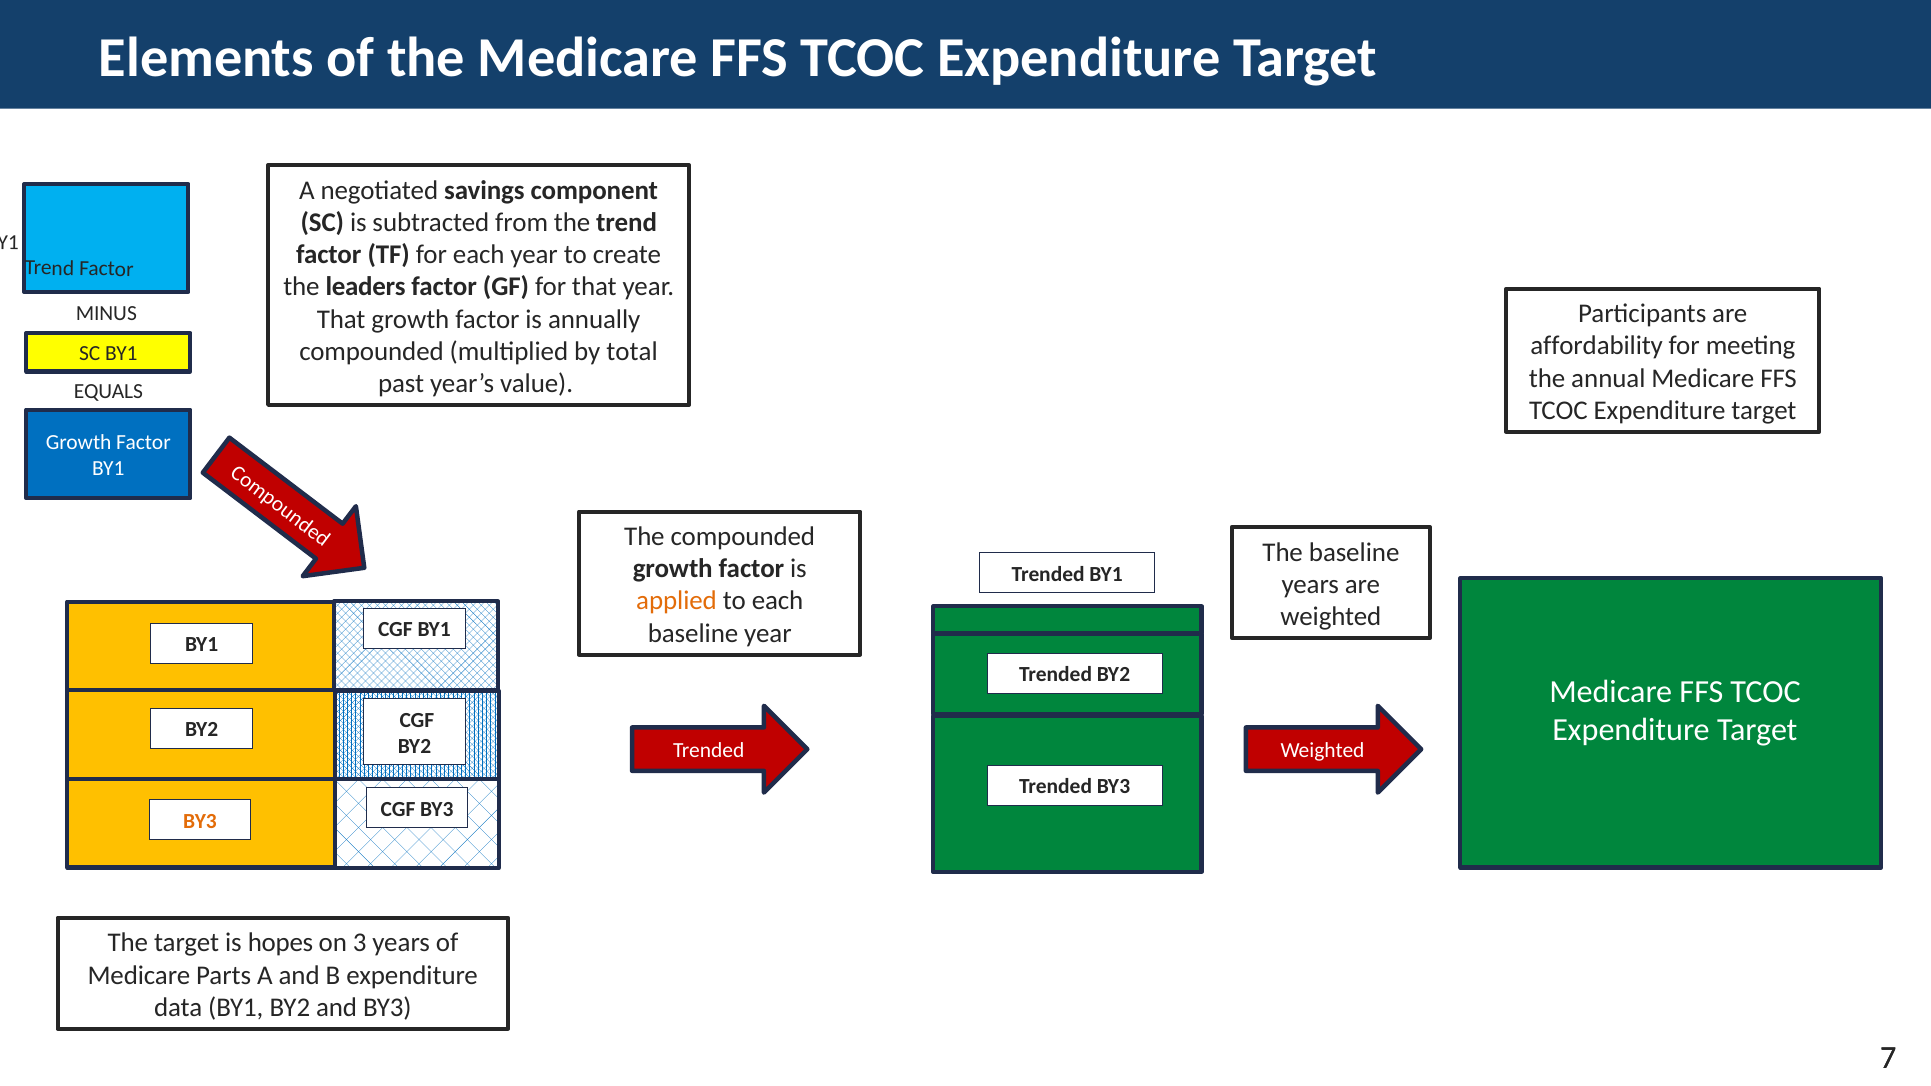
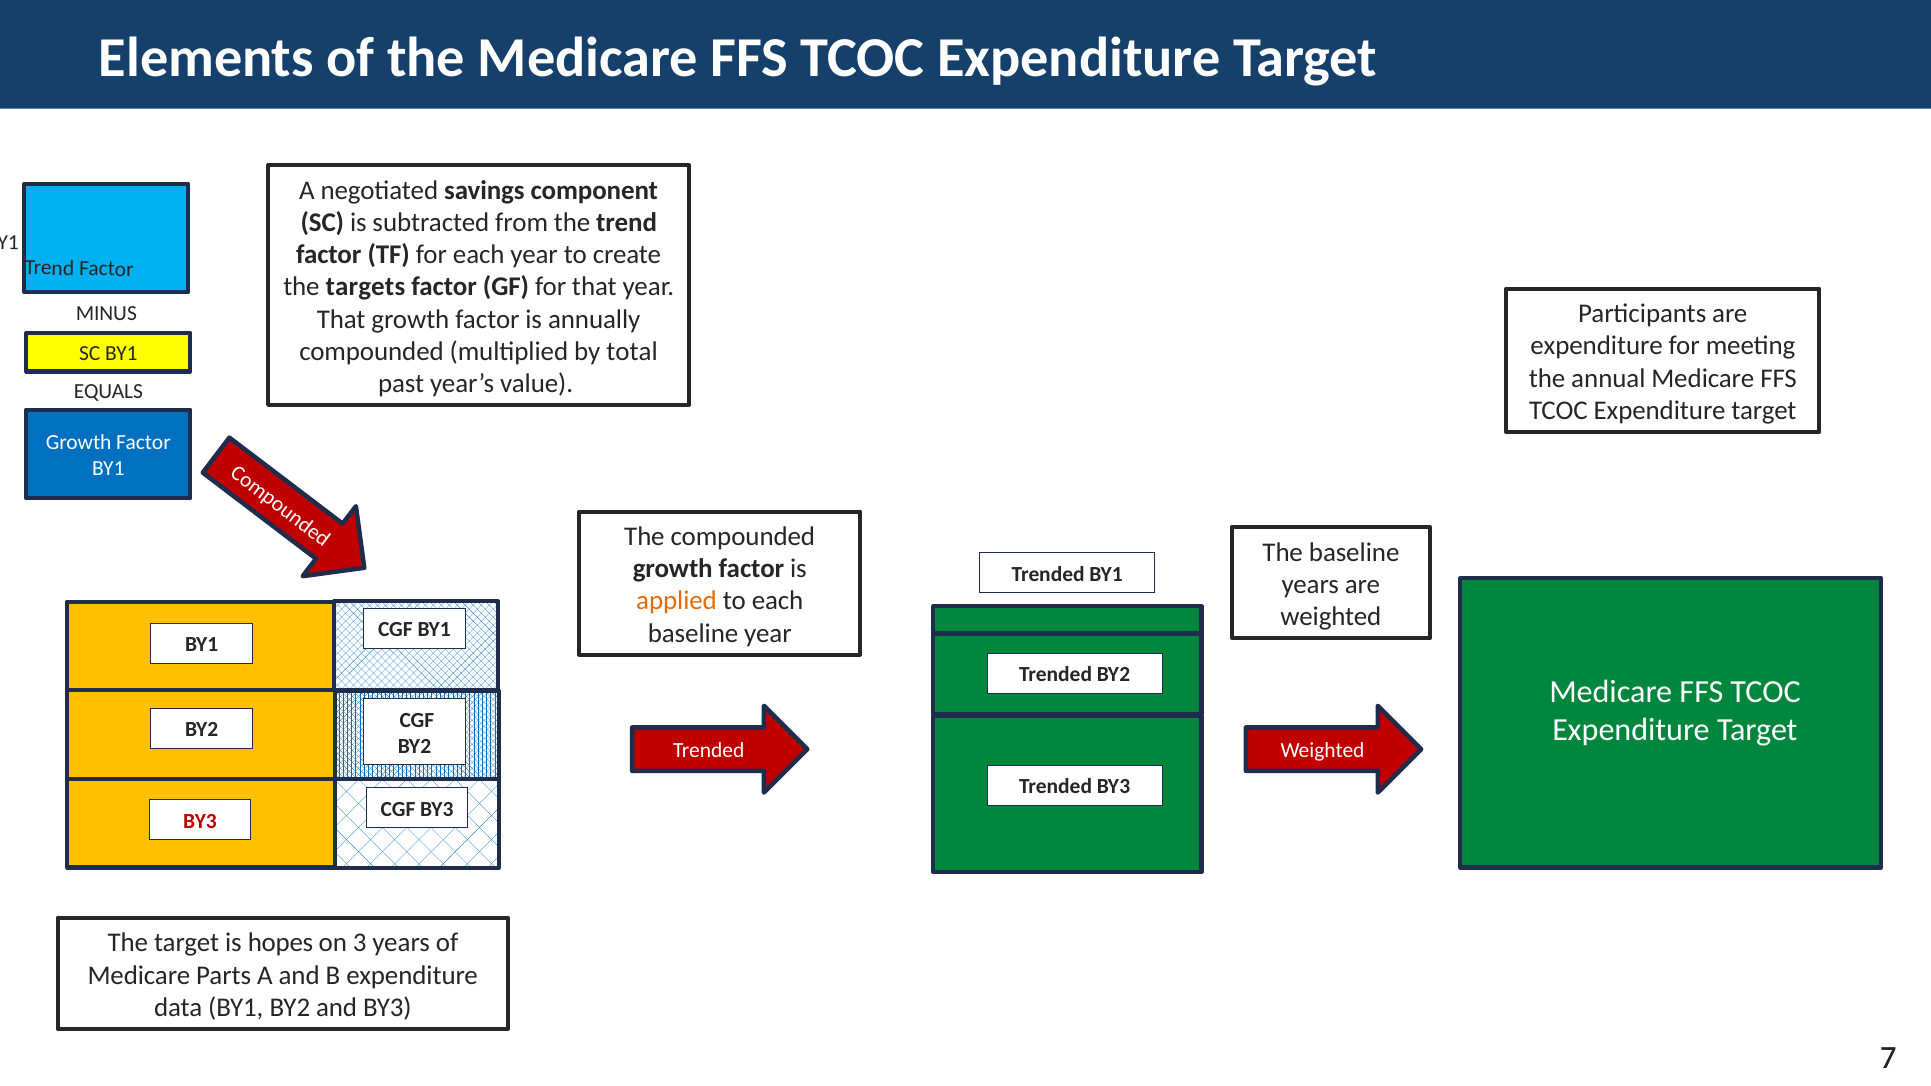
leaders: leaders -> targets
affordability at (1597, 346): affordability -> expenditure
BY3 at (200, 821) colour: orange -> red
